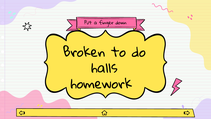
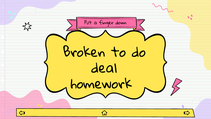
halls: halls -> deal
